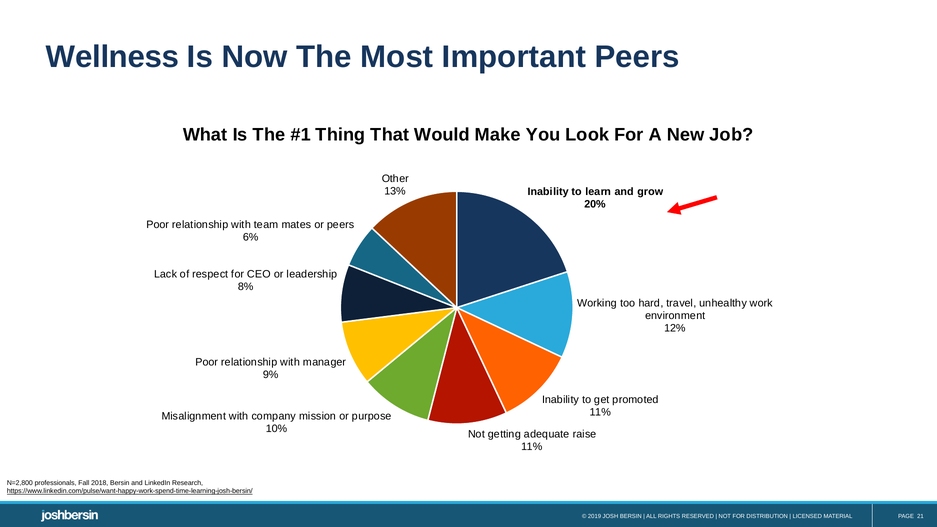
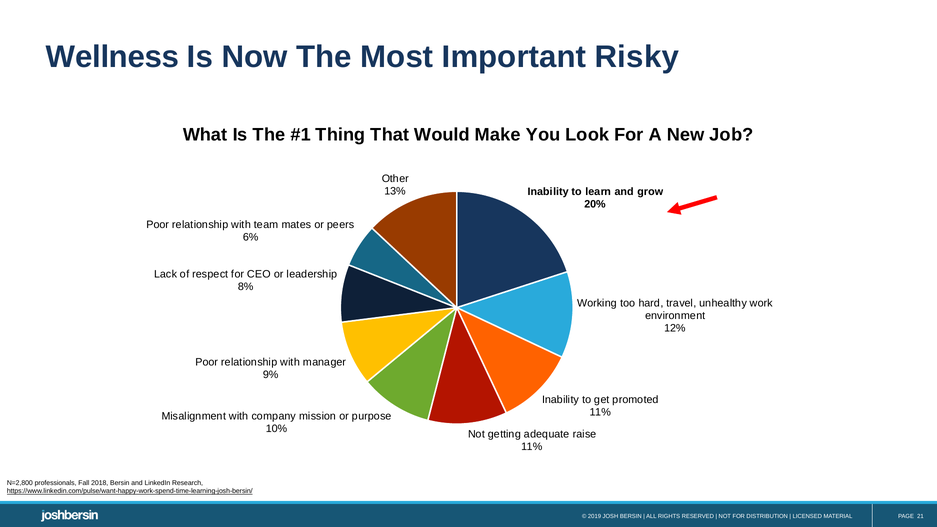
Important Peers: Peers -> Risky
